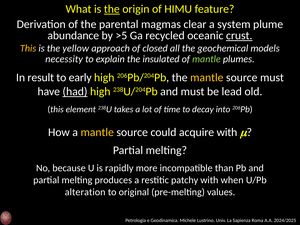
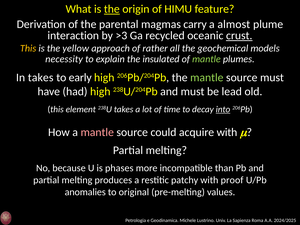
clear: clear -> carry
system: system -> almost
abundance: abundance -> interaction
>5: >5 -> >3
closed: closed -> rather
In result: result -> takes
mantle at (207, 78) colour: yellow -> light green
had underline: present -> none
into underline: none -> present
mantle at (97, 132) colour: yellow -> pink
rapidly: rapidly -> phases
when: when -> proof
alteration: alteration -> anomalies
